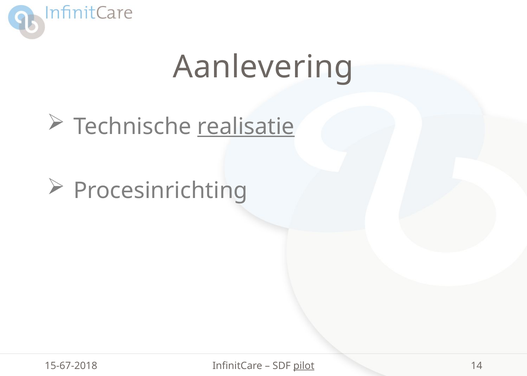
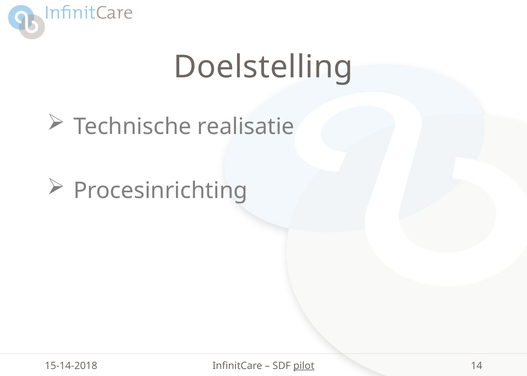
Aanlevering: Aanlevering -> Doelstelling
realisatie underline: present -> none
15-67-2018: 15-67-2018 -> 15-14-2018
